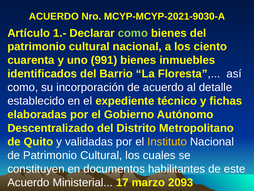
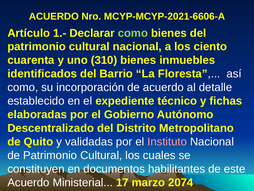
MCYP-MCYP-2021-9030-A: MCYP-MCYP-2021-9030-A -> MCYP-MCYP-2021-6606-A
991: 991 -> 310
Instituto colour: yellow -> pink
2093: 2093 -> 2074
